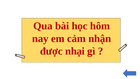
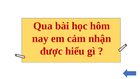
nhại: nhại -> hiểu
